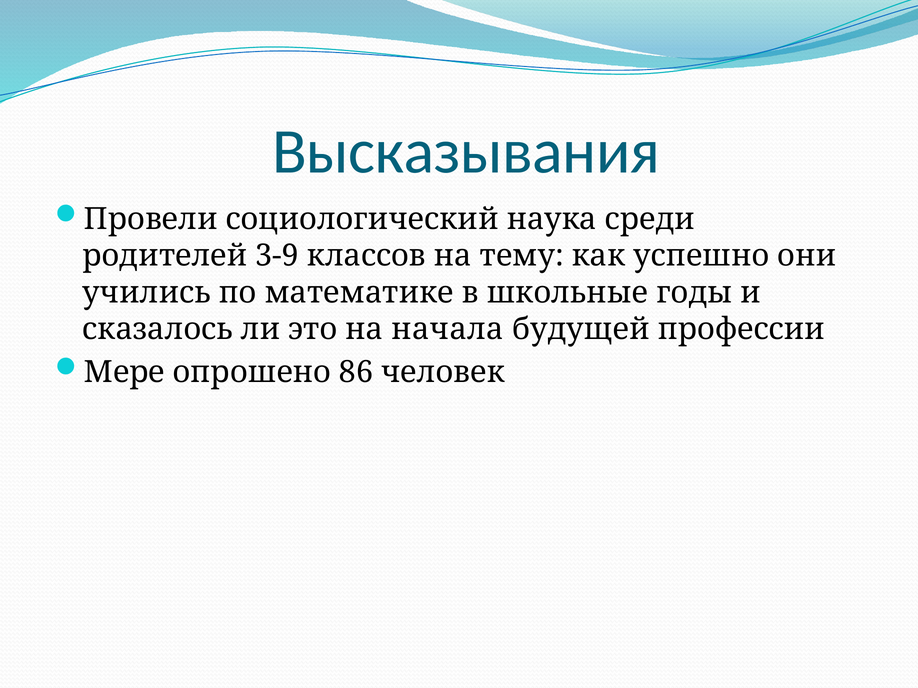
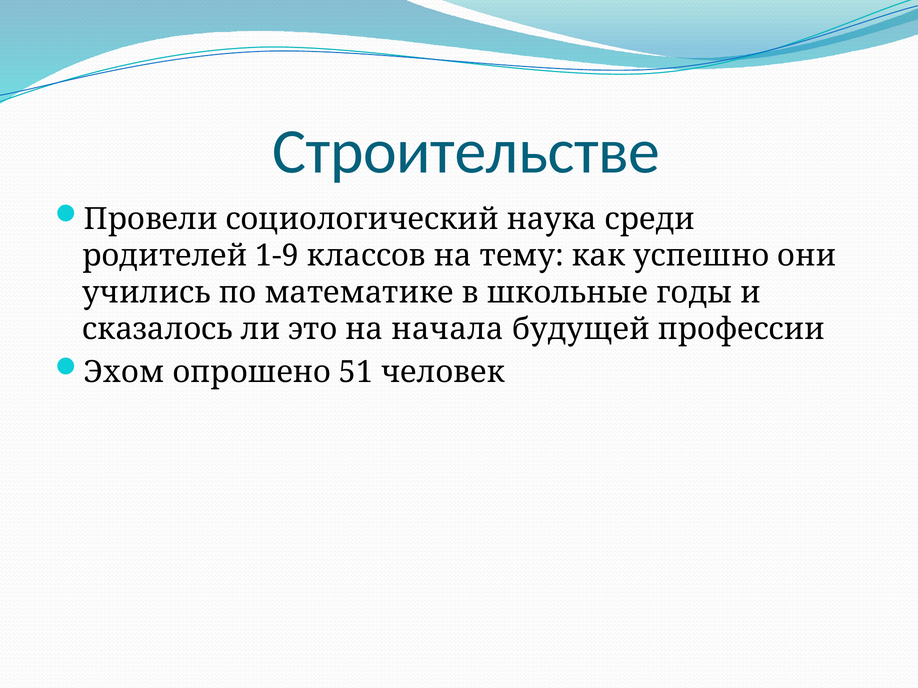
Высказывания: Высказывания -> Строительстве
3-9: 3-9 -> 1-9
Мере: Мере -> Эхом
86: 86 -> 51
